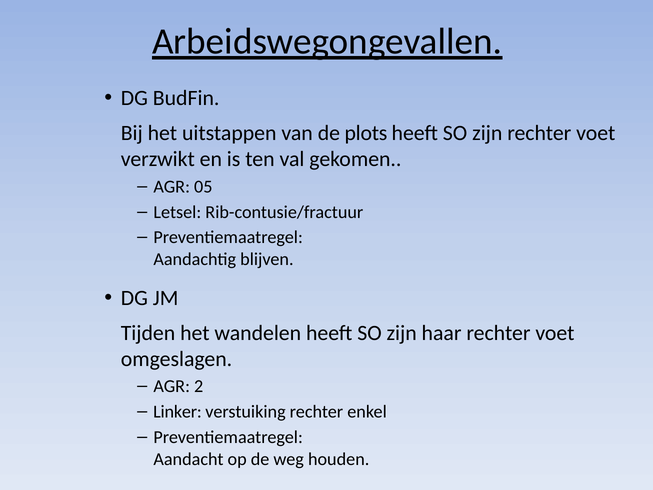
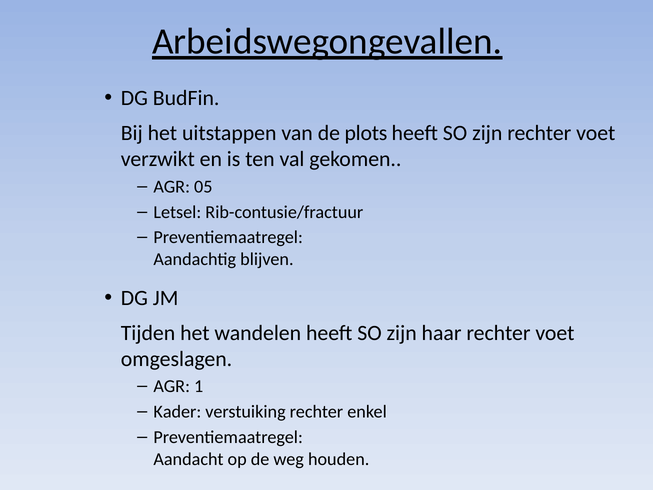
2: 2 -> 1
Linker: Linker -> Kader
